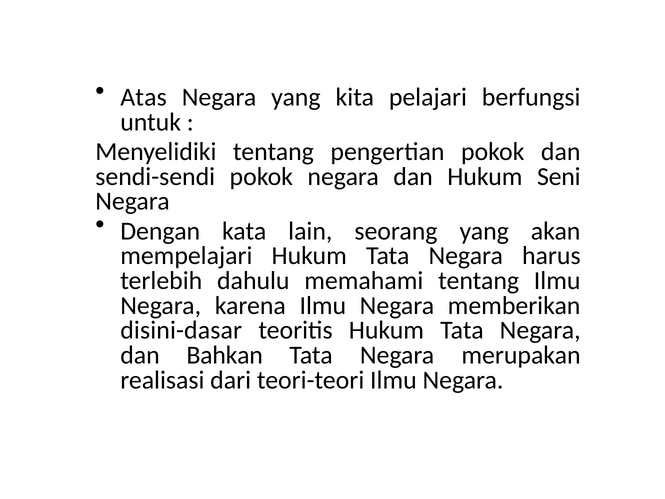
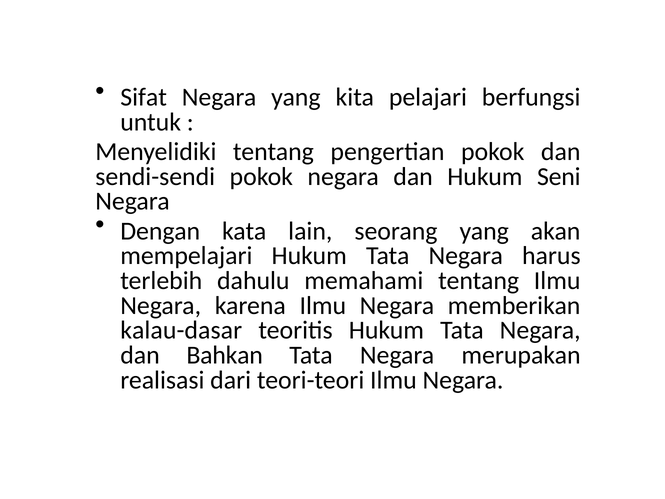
Atas: Atas -> Sifat
disini-dasar: disini-dasar -> kalau-dasar
